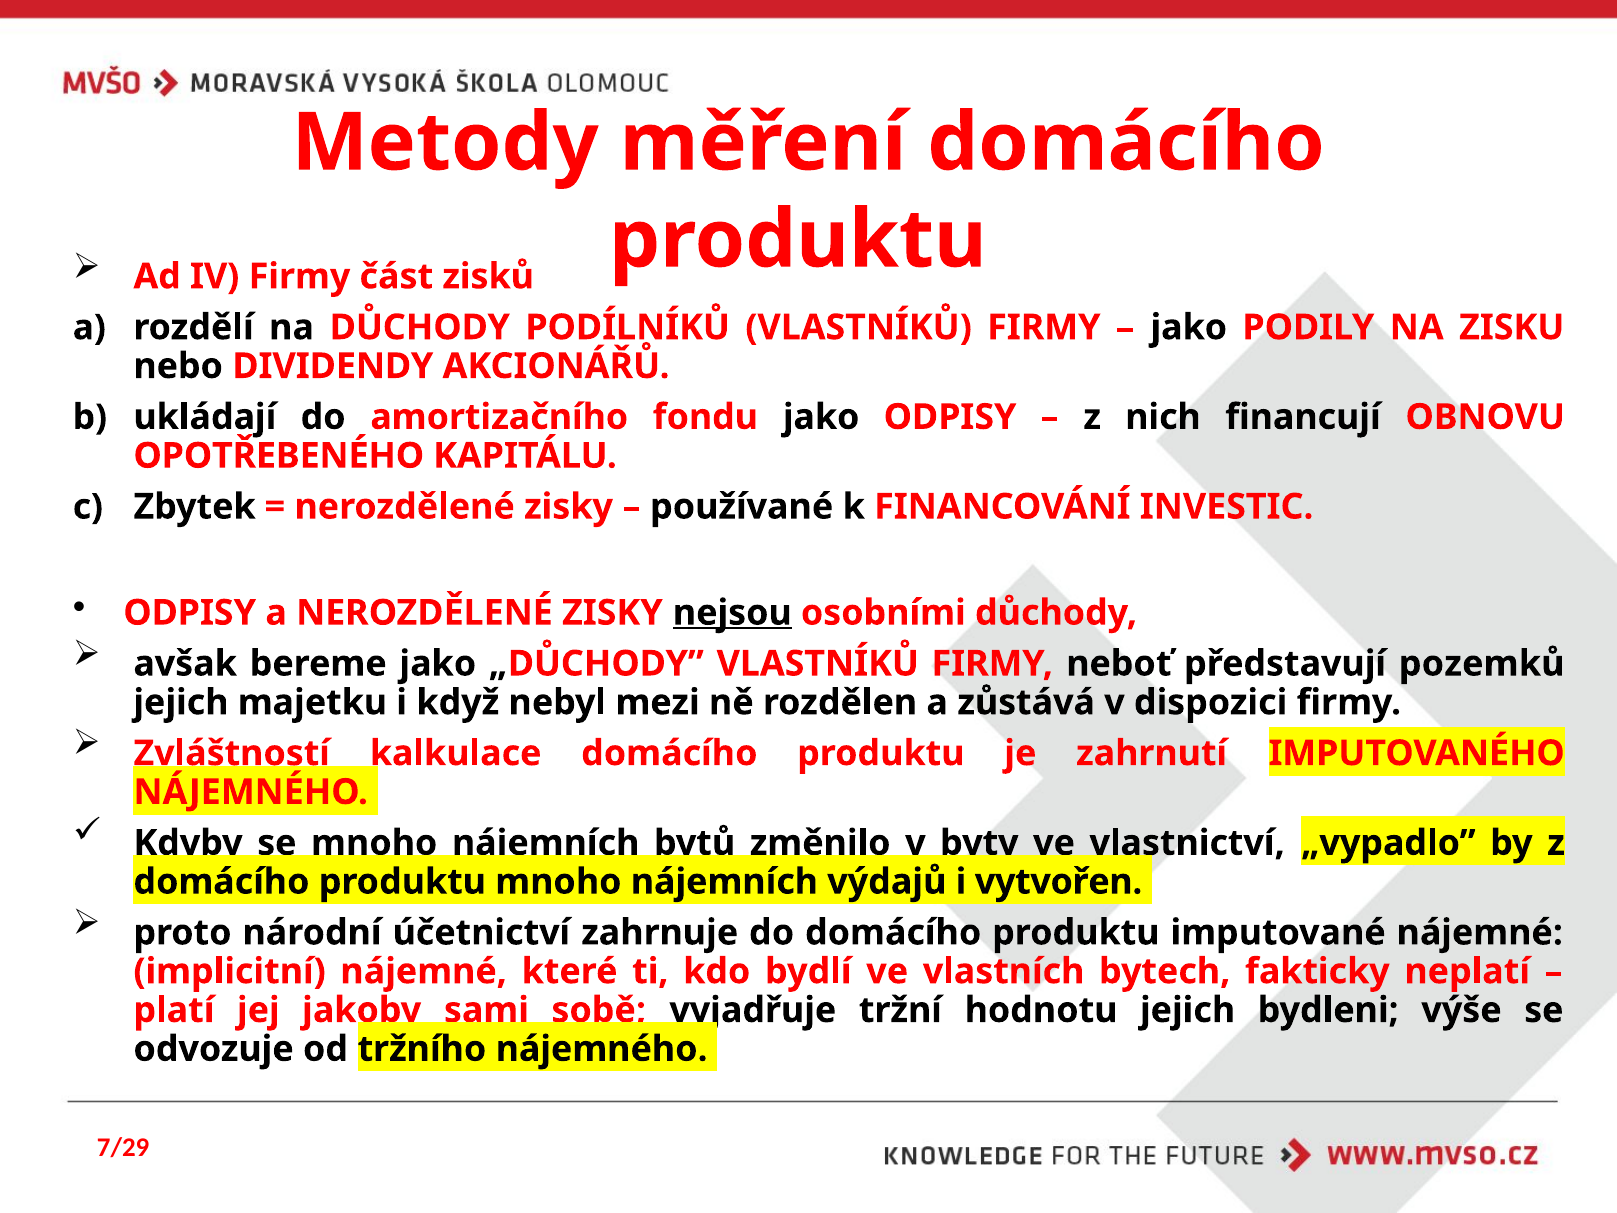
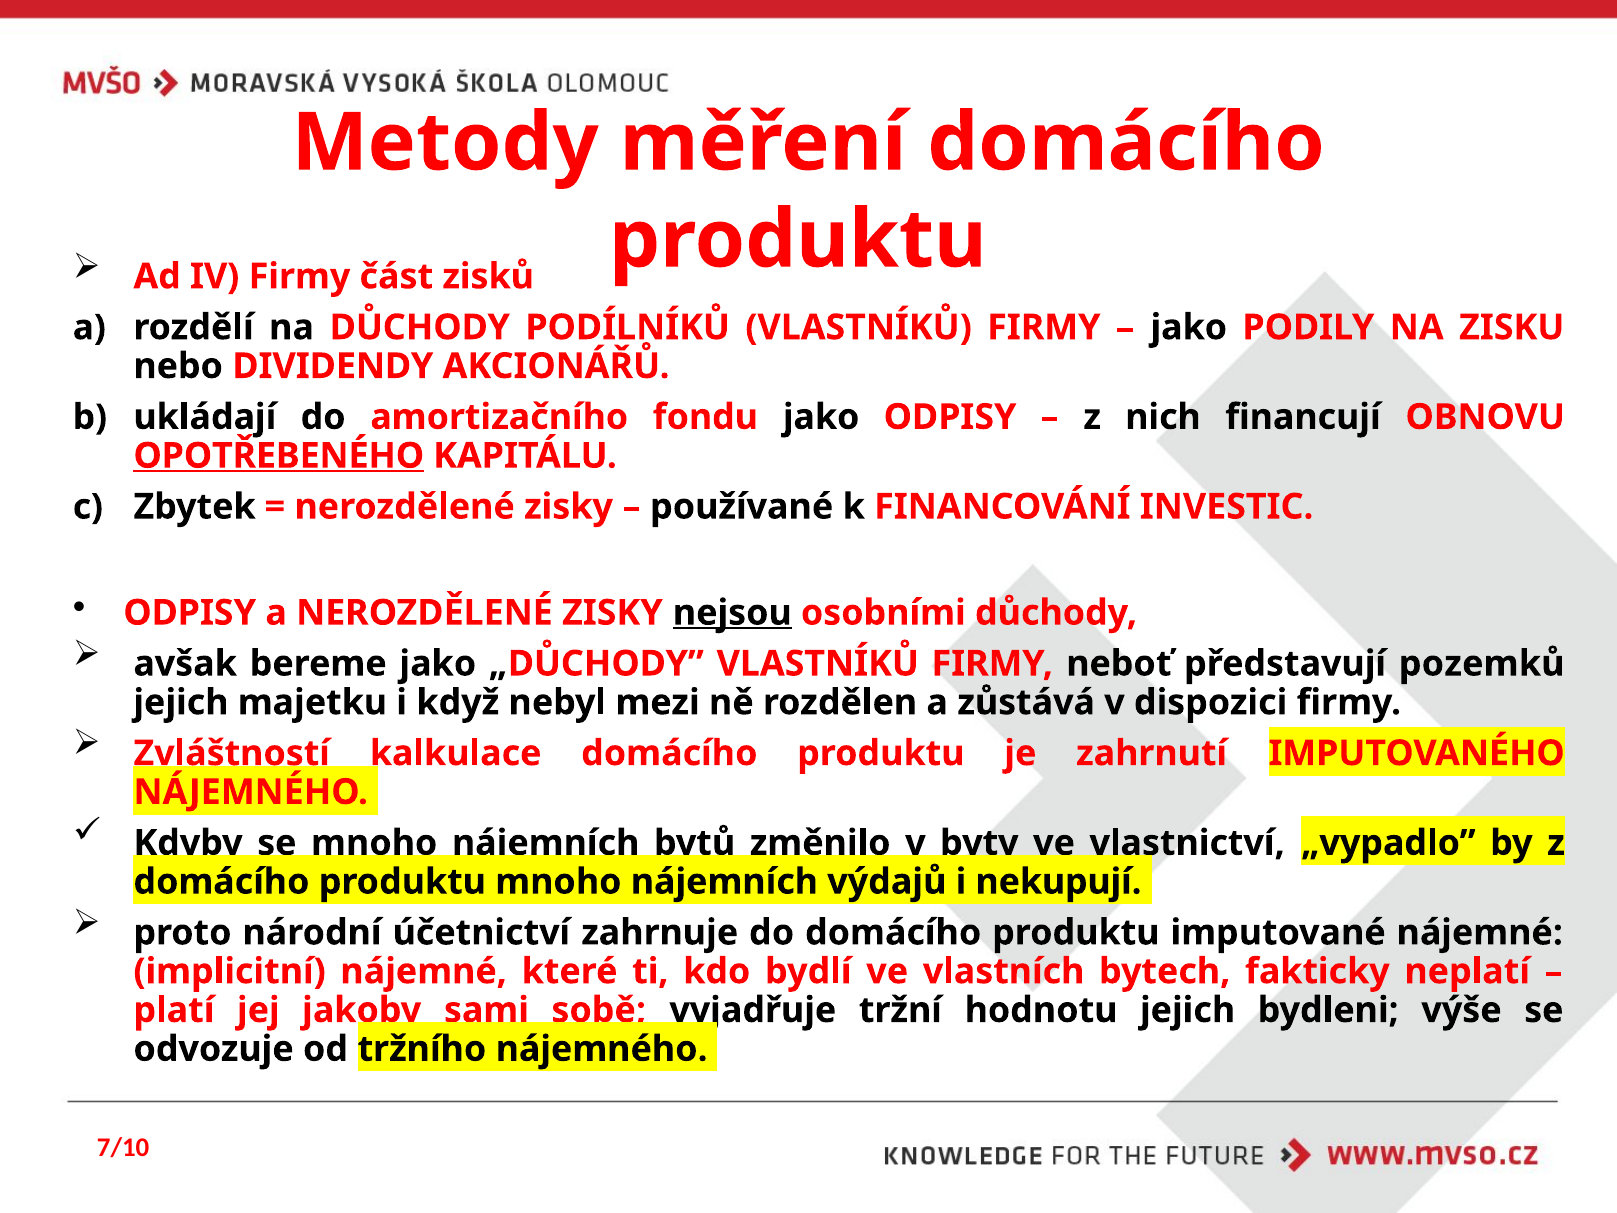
OPOTŘEBENÉHO underline: none -> present
vytvořen: vytvořen -> nekupují
7/29: 7/29 -> 7/10
